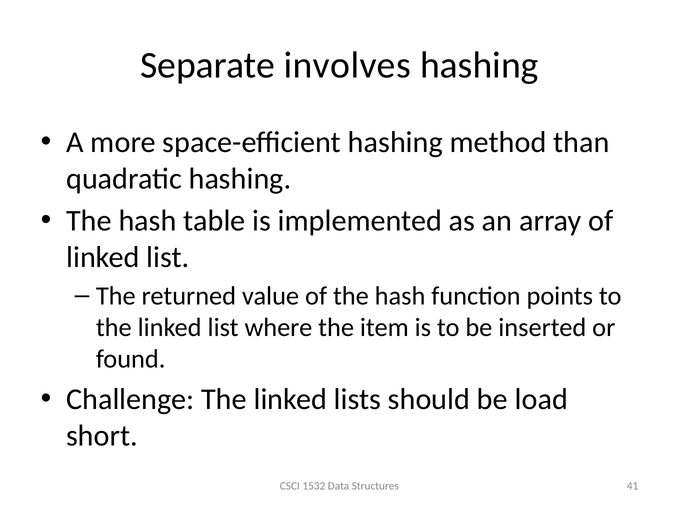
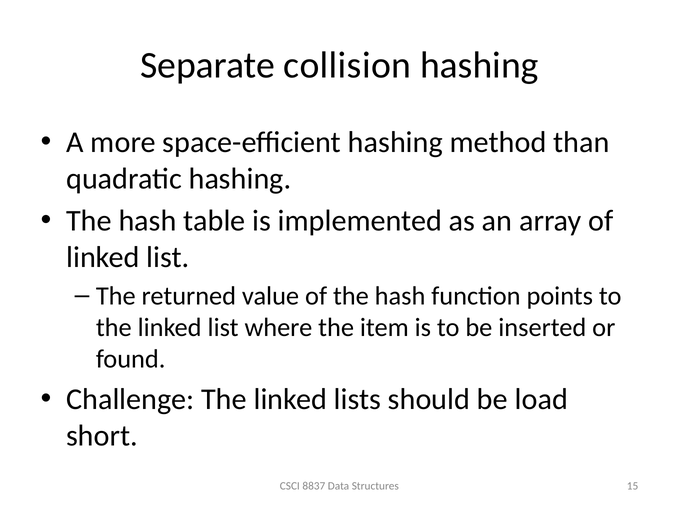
involves: involves -> collision
1532: 1532 -> 8837
41: 41 -> 15
